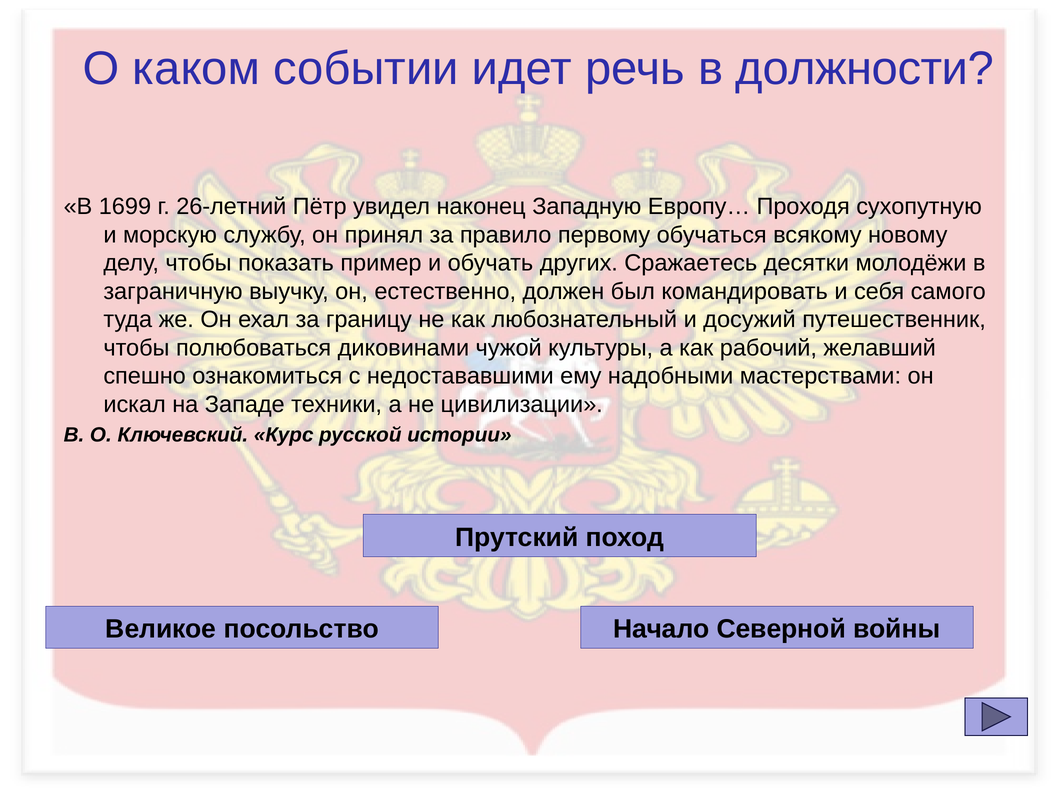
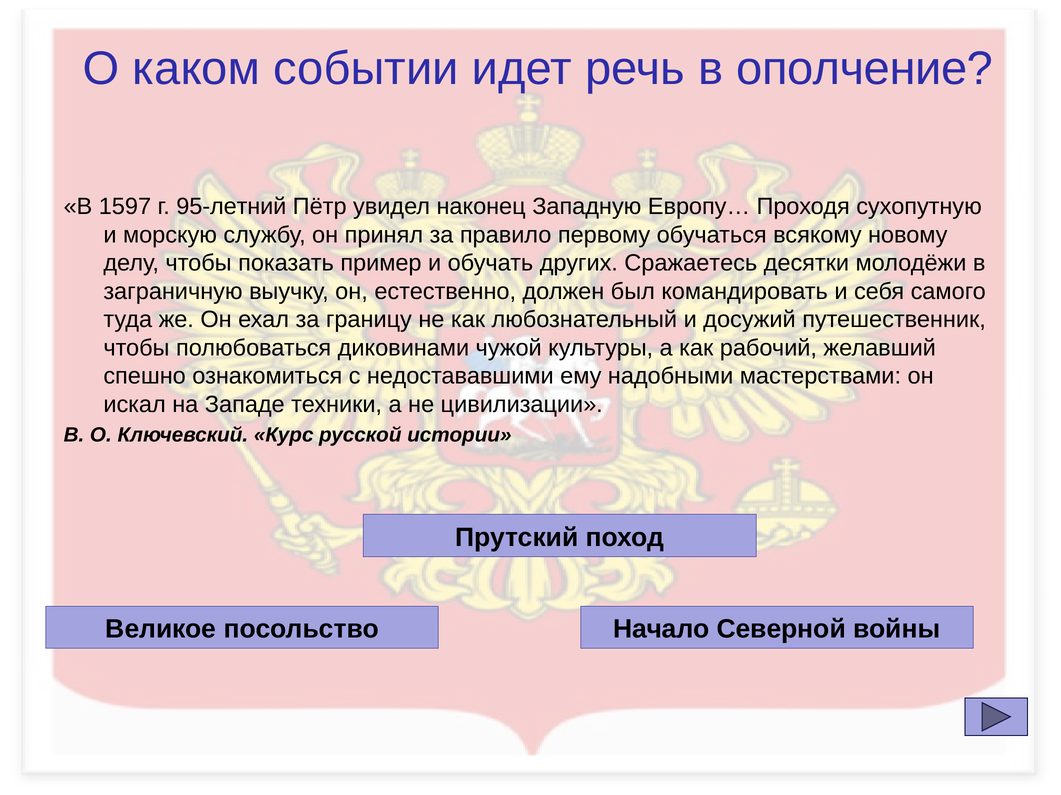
должности: должности -> ополчение
1699: 1699 -> 1597
26-летний: 26-летний -> 95-летний
